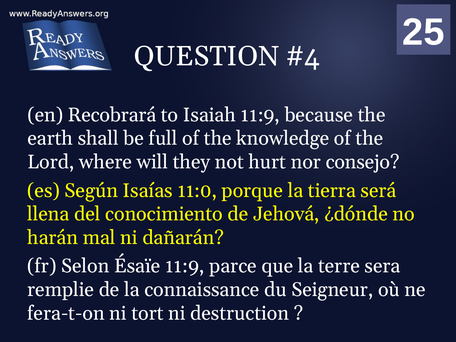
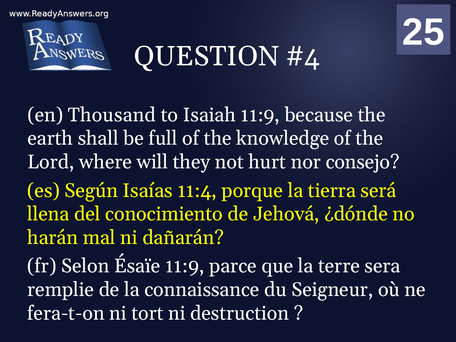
Recobrará: Recobrará -> Thousand
11:0: 11:0 -> 11:4
